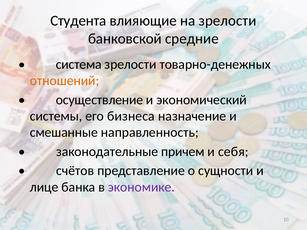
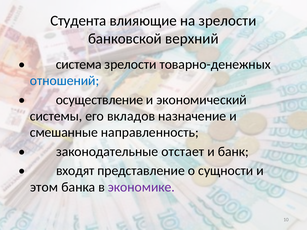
средние: средние -> верхний
отношений colour: orange -> blue
бизнеса: бизнеса -> вкладов
причем: причем -> отстает
себя: себя -> банк
счётов: счётов -> входят
лице: лице -> этом
